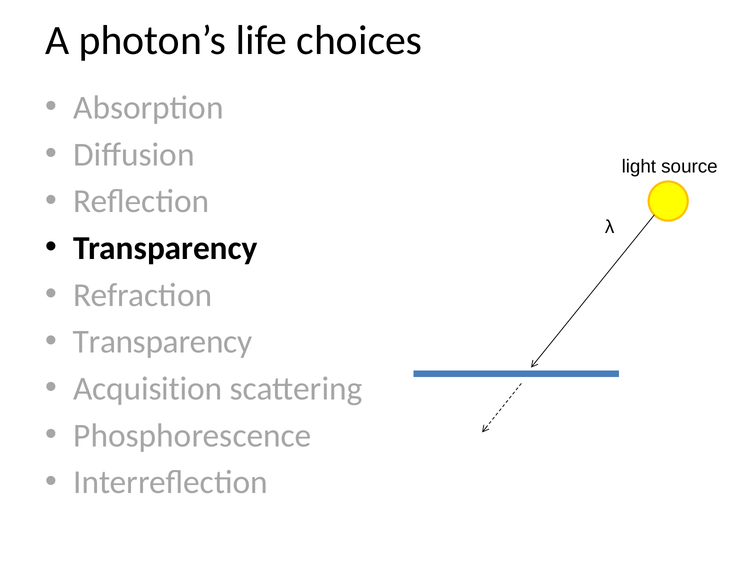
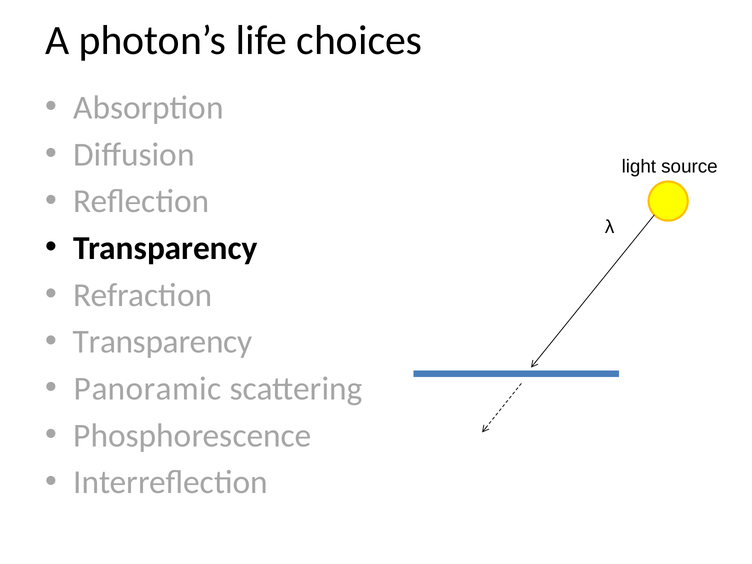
Acquisition: Acquisition -> Panoramic
